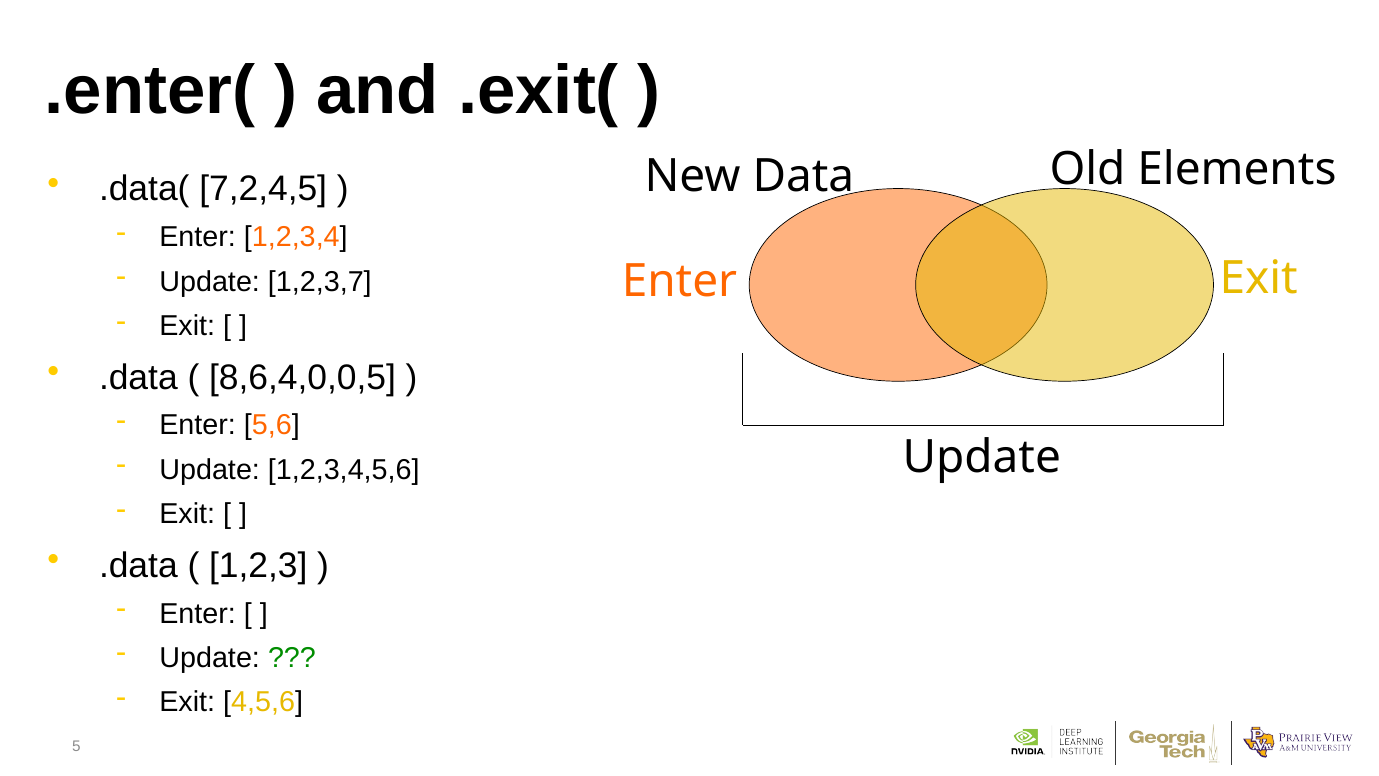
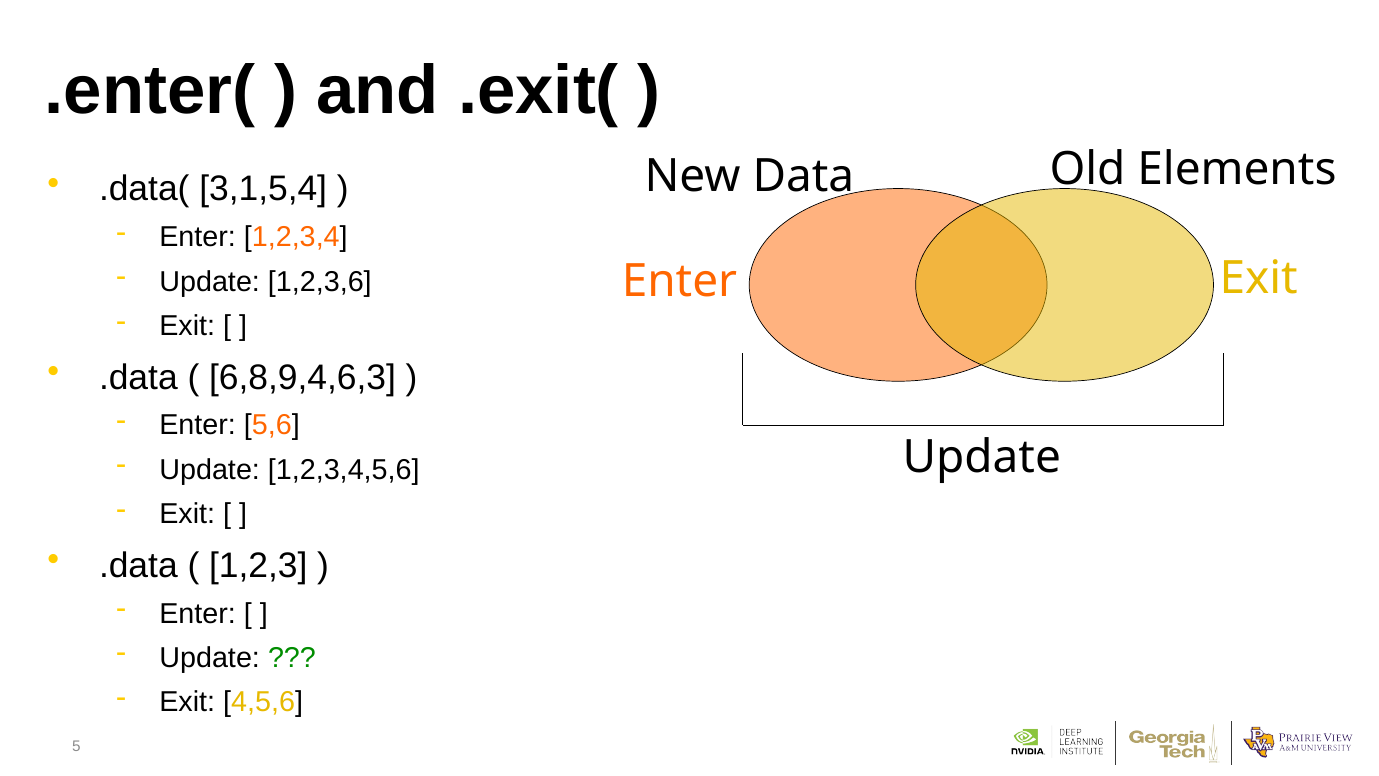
7,2,4,5: 7,2,4,5 -> 3,1,5,4
1,2,3,7: 1,2,3,7 -> 1,2,3,6
8,6,4,0,0,5: 8,6,4,0,0,5 -> 6,8,9,4,6,3
